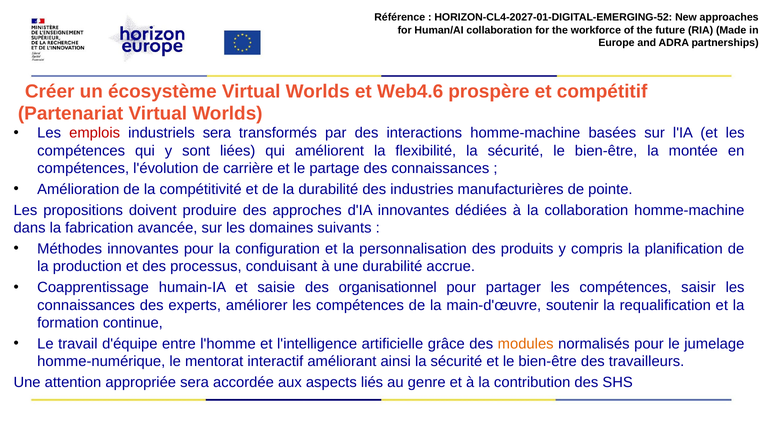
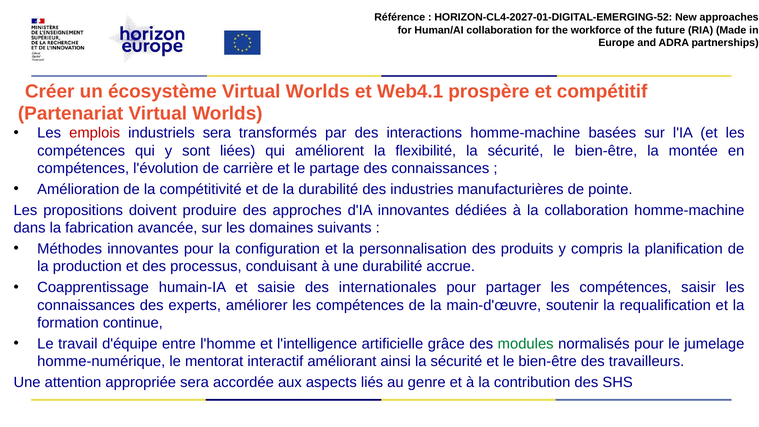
Web4.6: Web4.6 -> Web4.1
organisationnel: organisationnel -> internationales
modules colour: orange -> green
